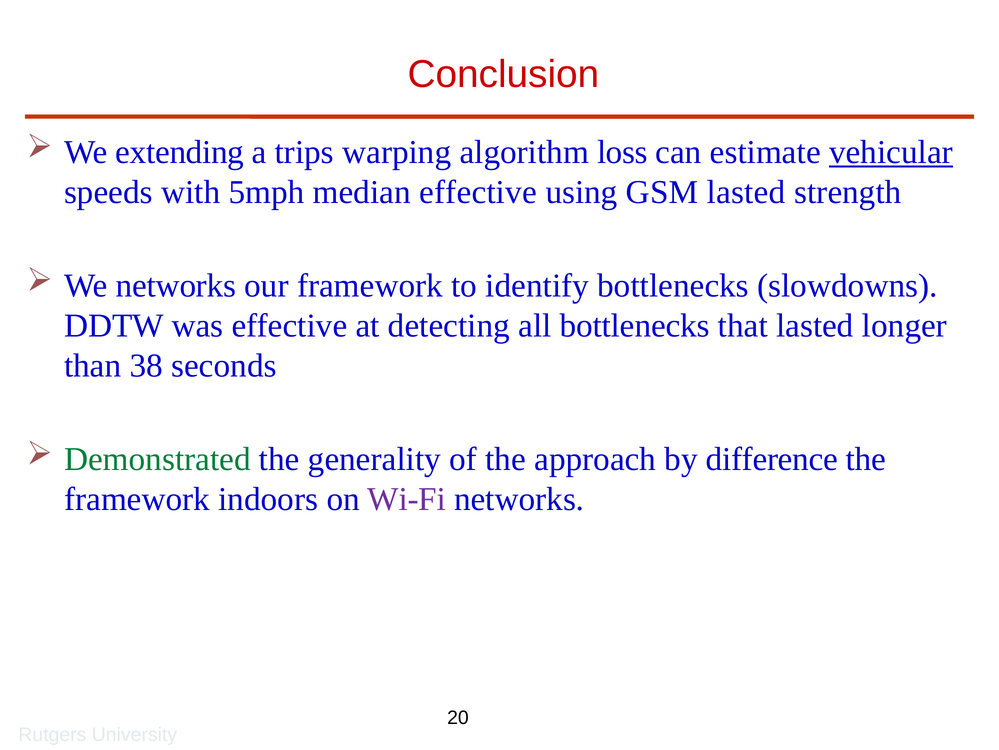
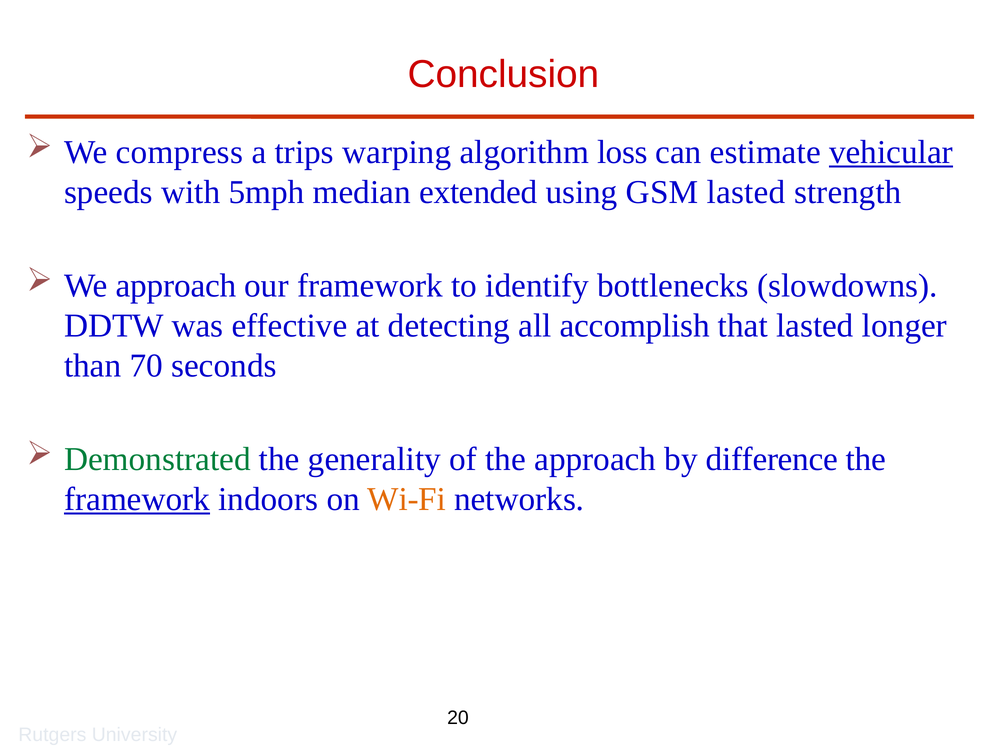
extending: extending -> compress
median effective: effective -> extended
We networks: networks -> approach
all bottlenecks: bottlenecks -> accomplish
38: 38 -> 70
framework at (137, 499) underline: none -> present
Wi-Fi colour: purple -> orange
